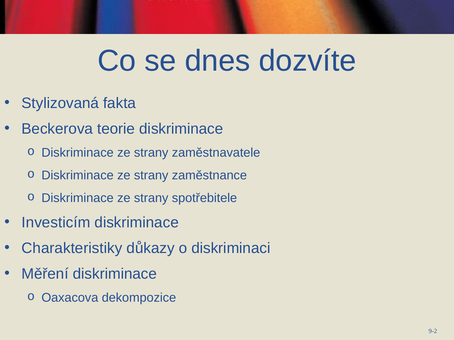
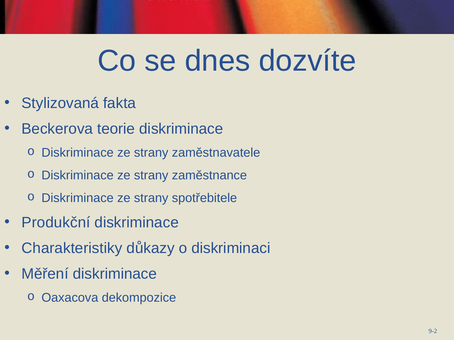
Investicím: Investicím -> Produkční
